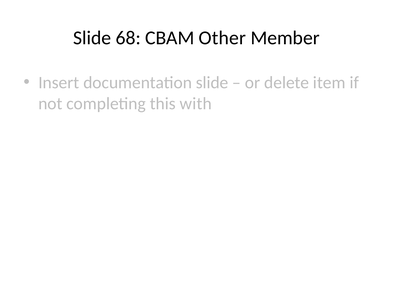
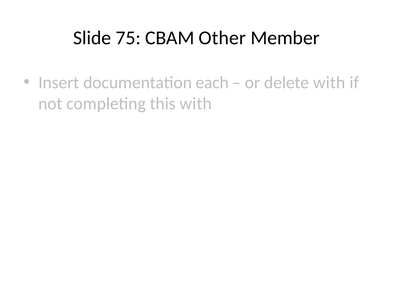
68: 68 -> 75
documentation slide: slide -> each
delete item: item -> with
